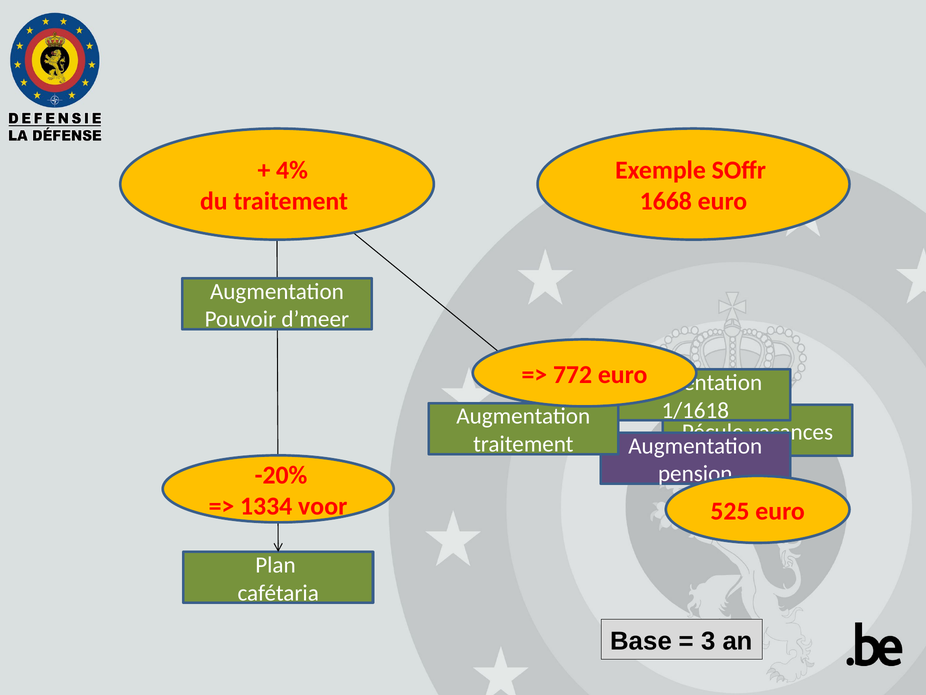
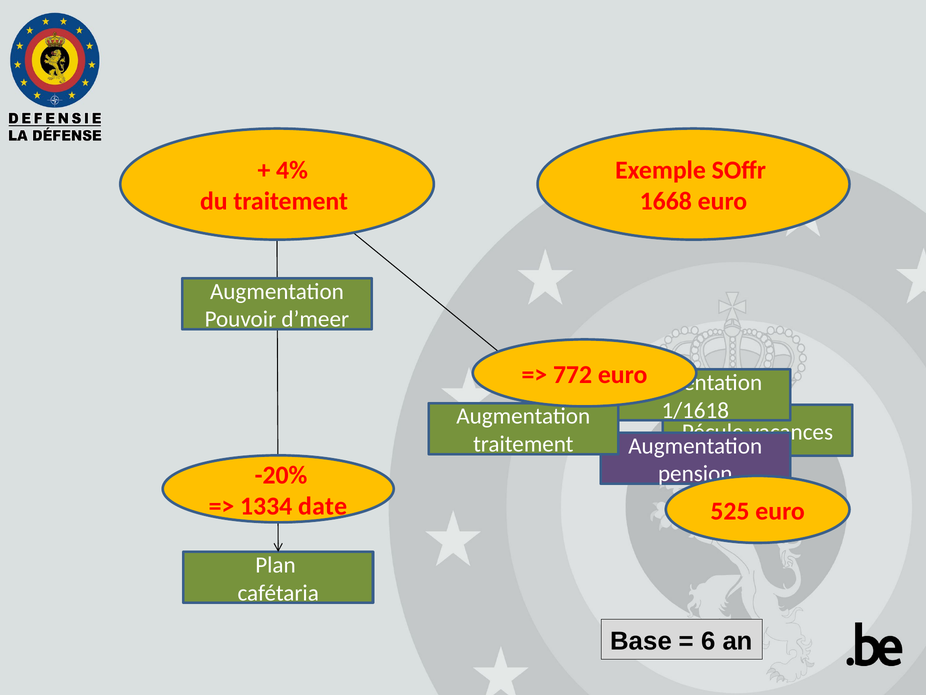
voor: voor -> date
3: 3 -> 6
